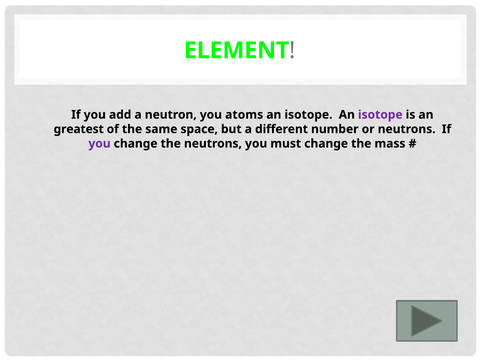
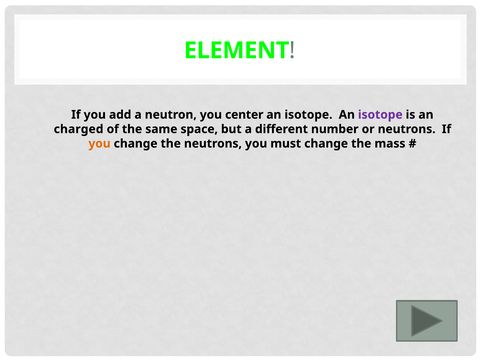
atoms: atoms -> center
greatest: greatest -> charged
you at (100, 143) colour: purple -> orange
